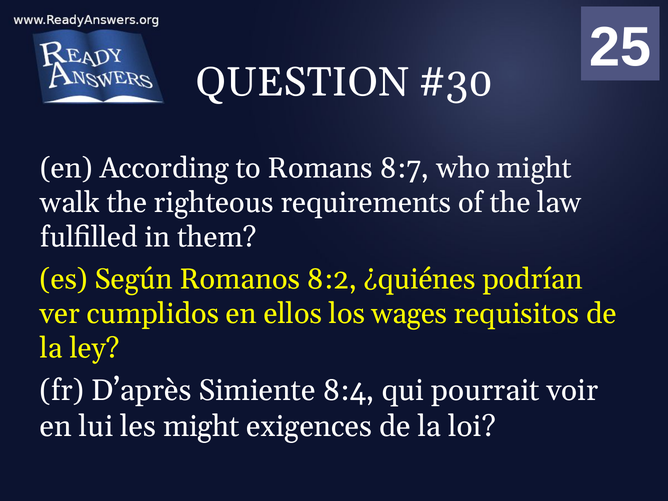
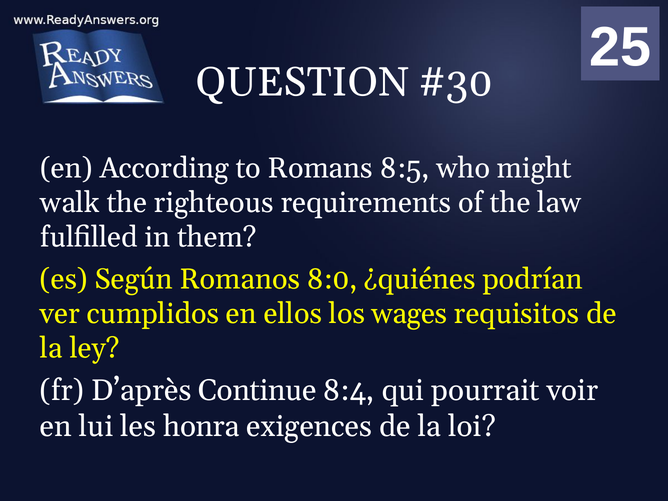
8:7: 8:7 -> 8:5
8:2: 8:2 -> 8:0
Simiente: Simiente -> Continue
les might: might -> honra
